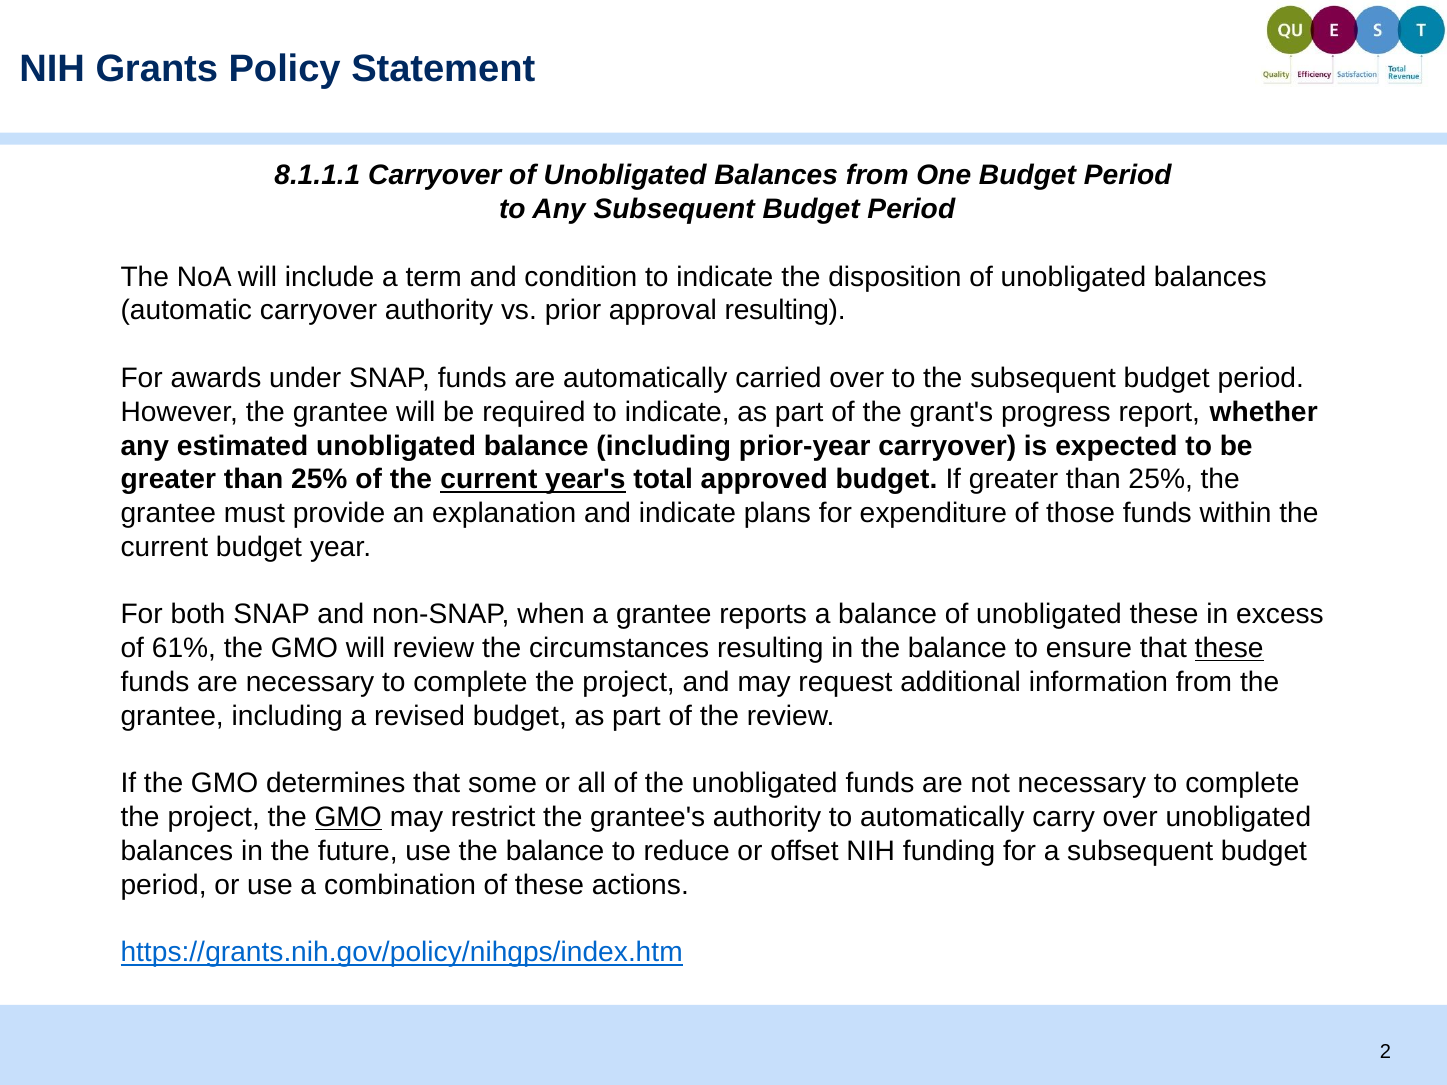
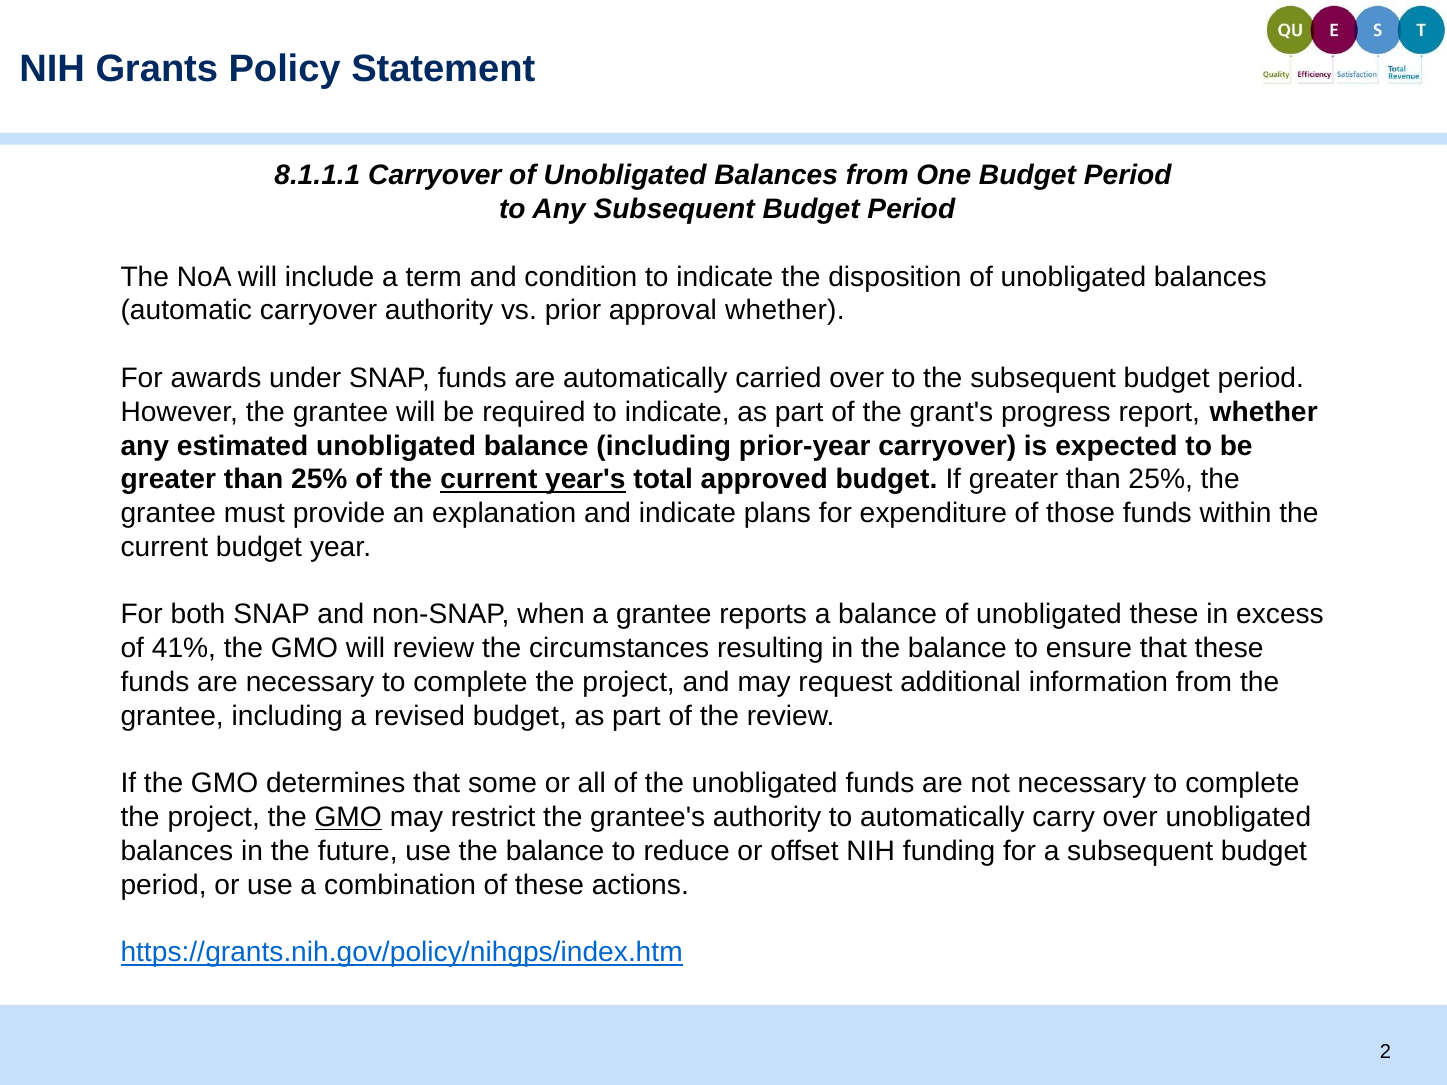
approval resulting: resulting -> whether
61%: 61% -> 41%
these at (1229, 649) underline: present -> none
